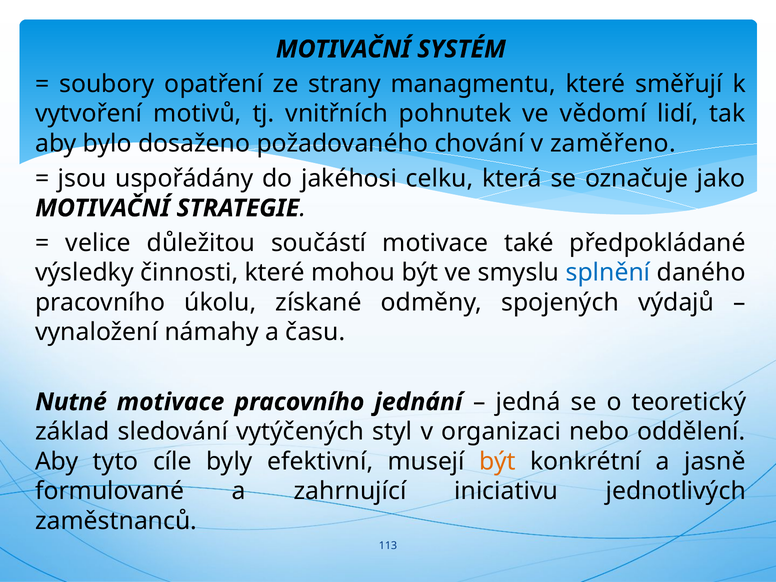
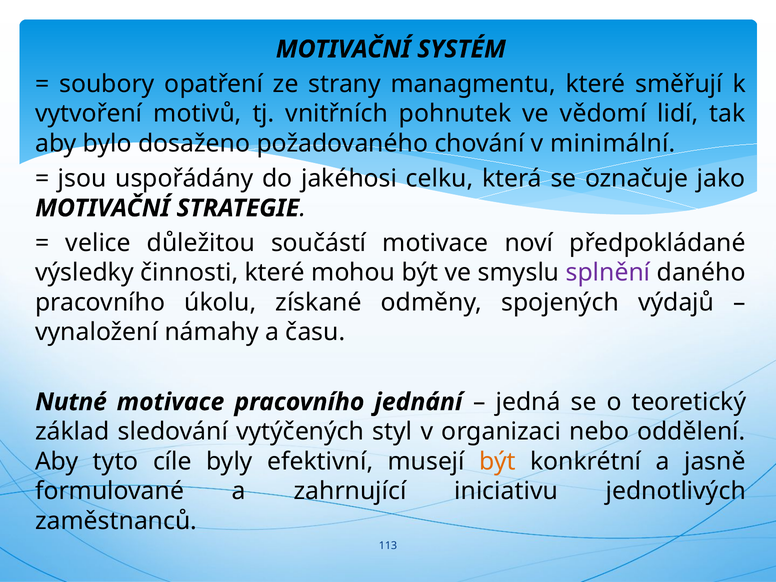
zaměřeno: zaměřeno -> minimální
také: také -> noví
splnění colour: blue -> purple
